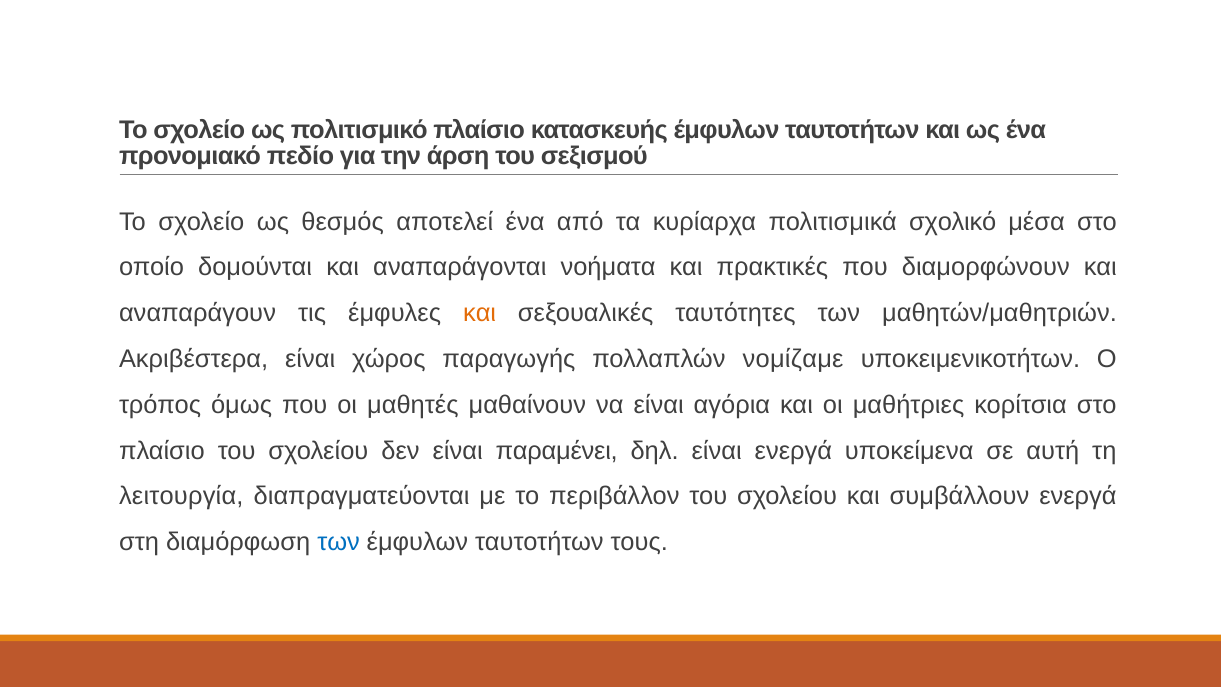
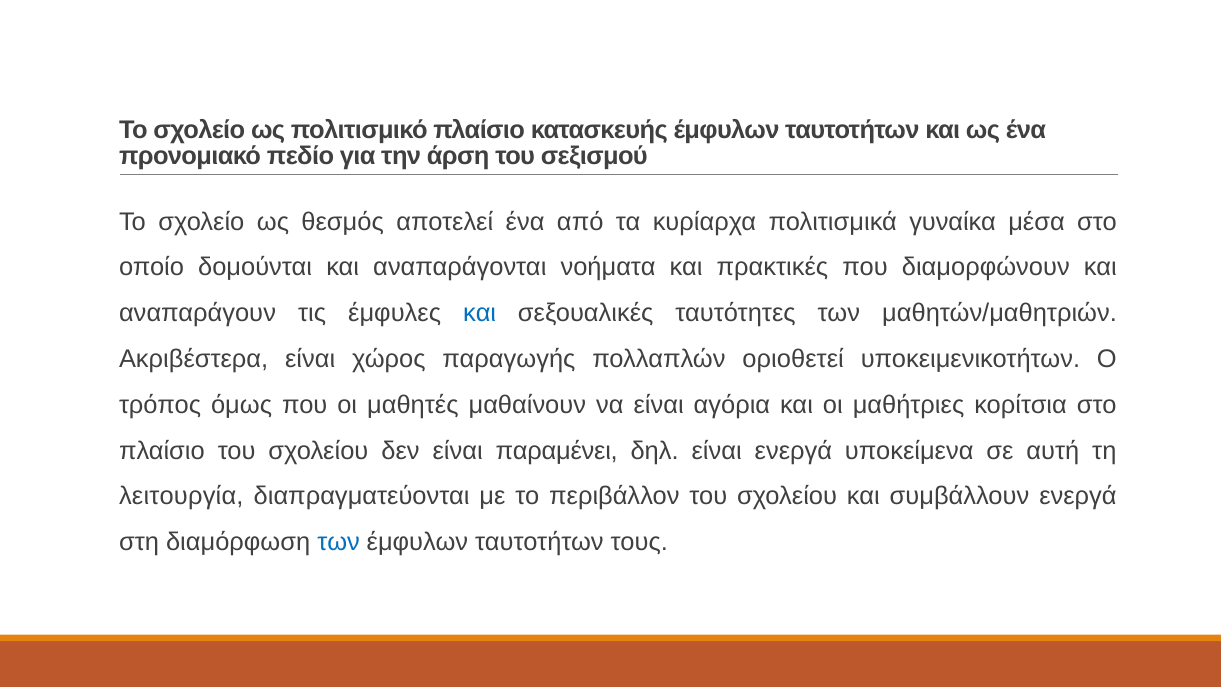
σχολικό: σχολικό -> γυναίκα
και at (480, 313) colour: orange -> blue
νομίζαμε: νομίζαμε -> οριοθετεί
